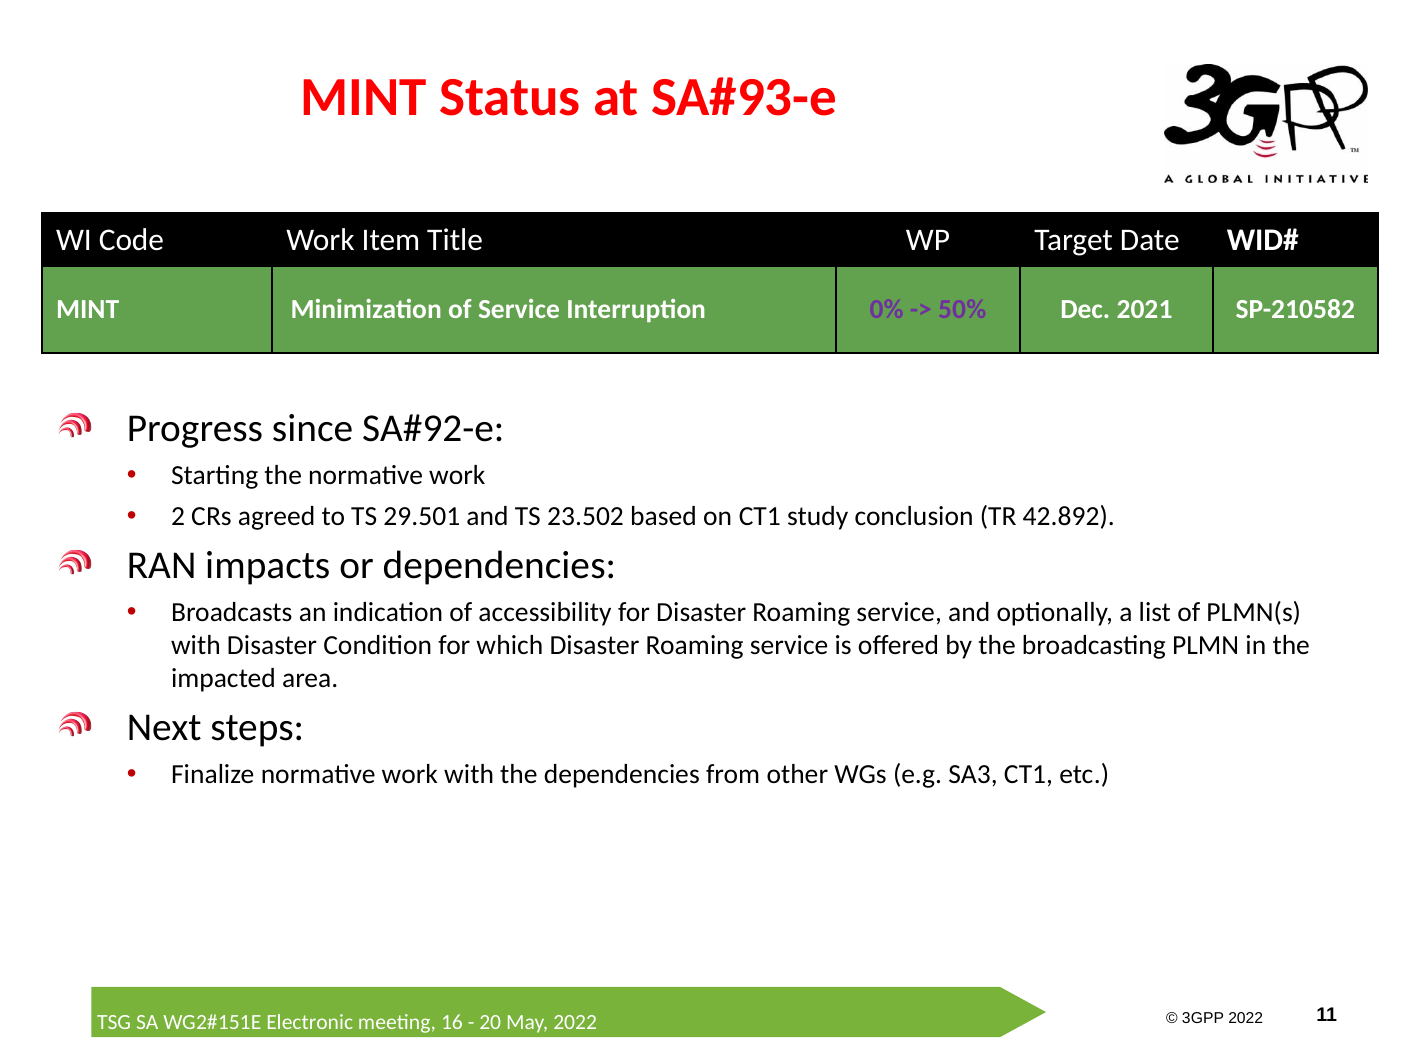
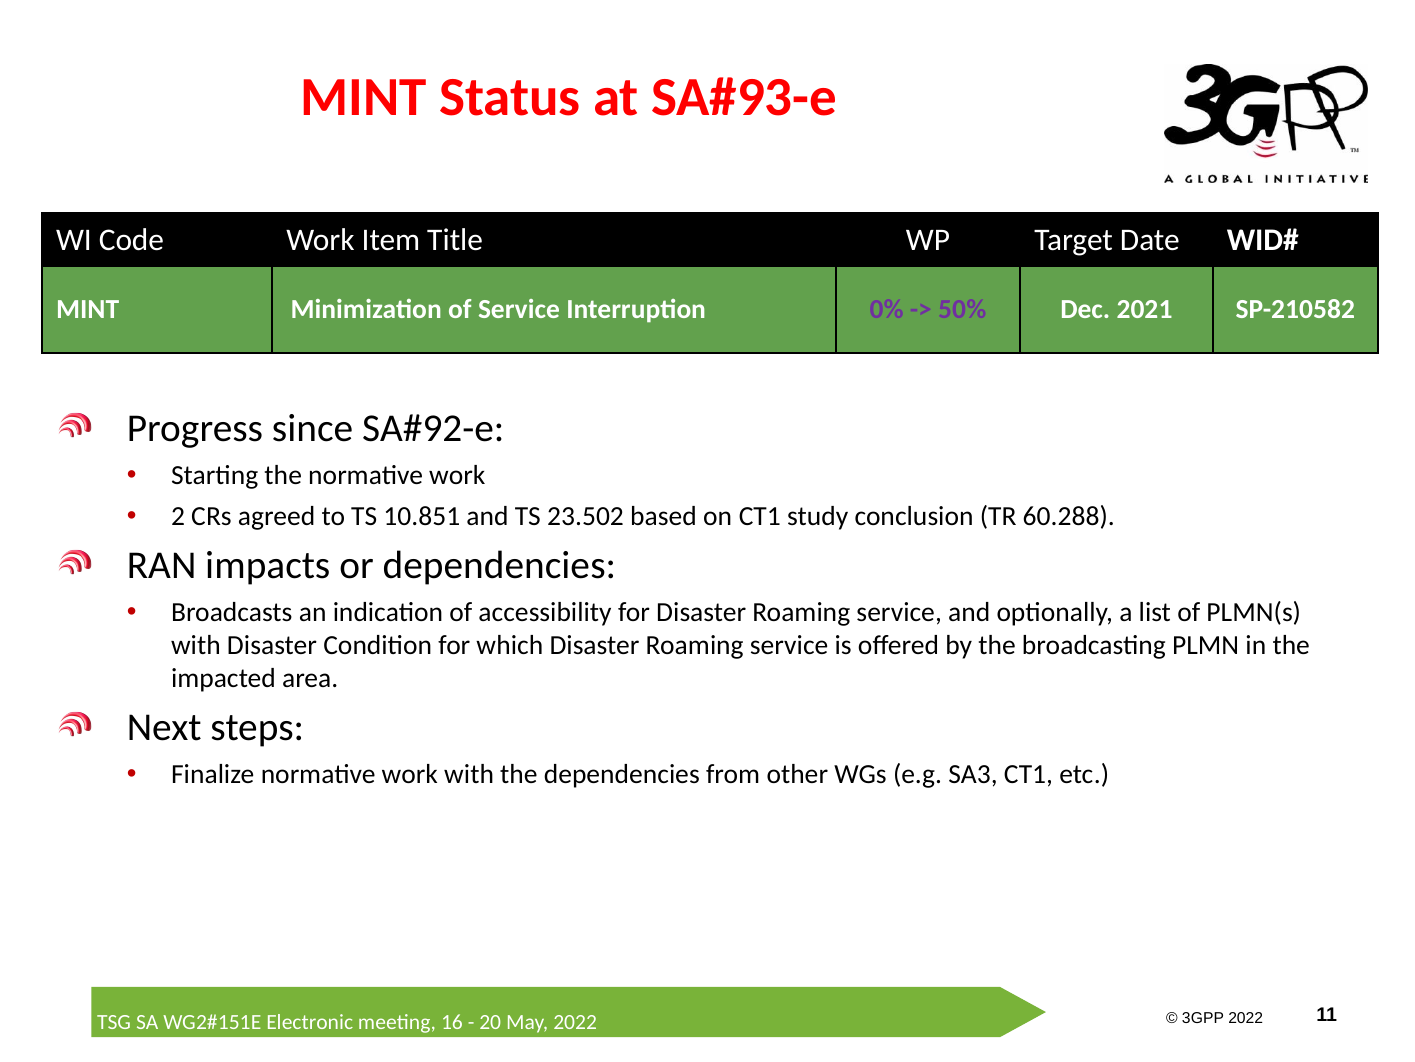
29.501: 29.501 -> 10.851
42.892: 42.892 -> 60.288
